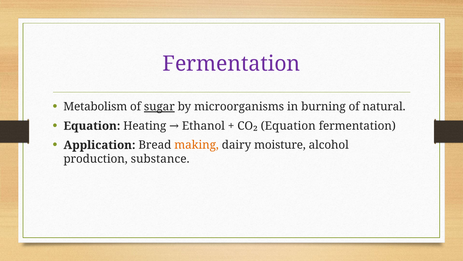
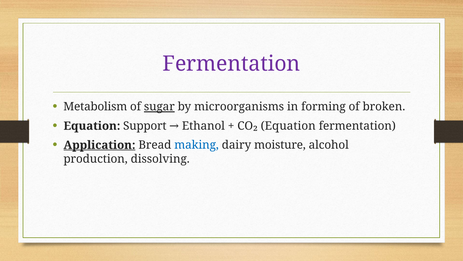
burning: burning -> forming
natural: natural -> broken
Heating: Heating -> Support
Application underline: none -> present
making colour: orange -> blue
substance: substance -> dissolving
